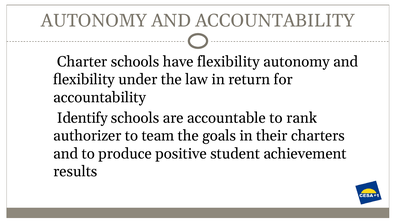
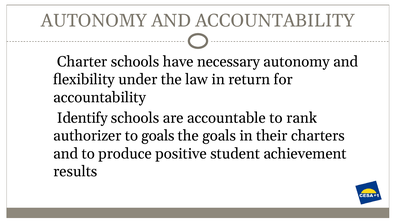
have flexibility: flexibility -> necessary
to team: team -> goals
